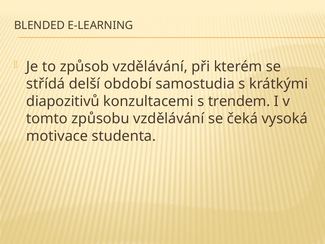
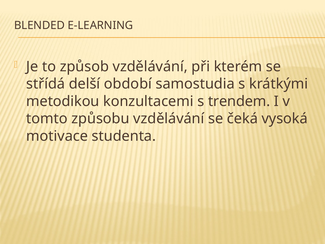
diapozitivů: diapozitivů -> metodikou
